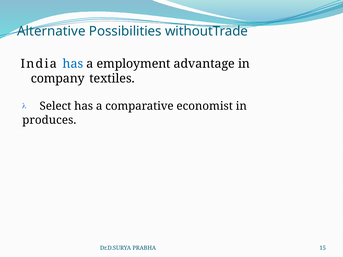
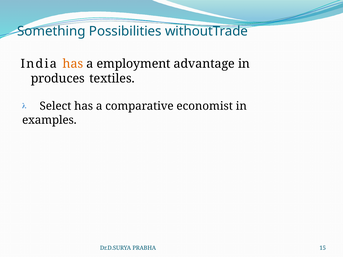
Alternative: Alternative -> Something
has at (73, 64) colour: blue -> orange
company: company -> produces
produces: produces -> examples
